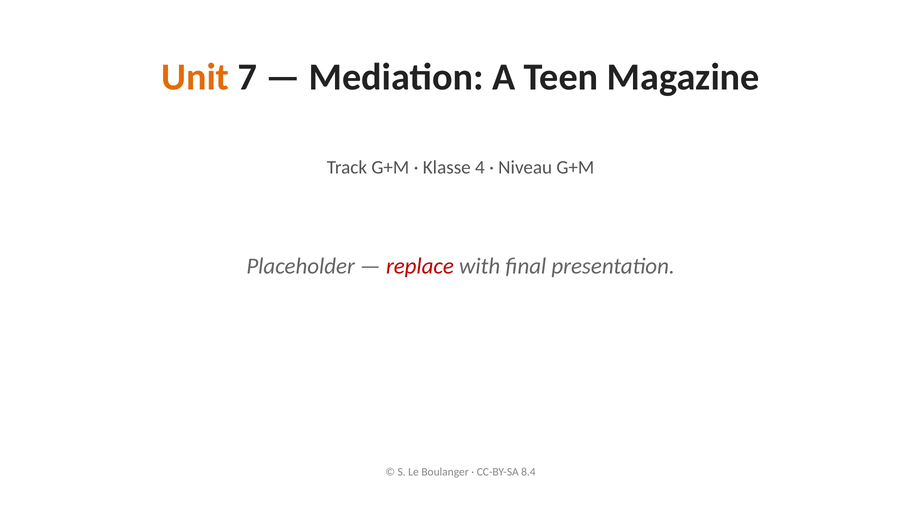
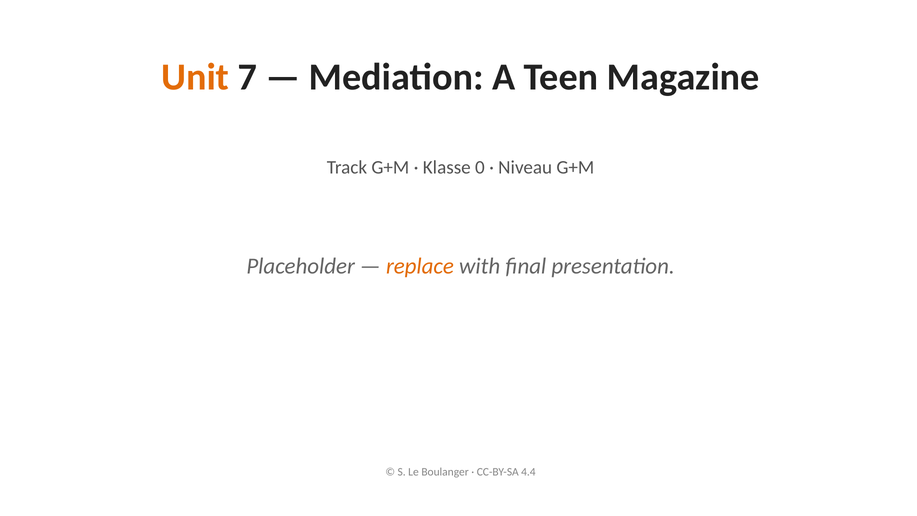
4: 4 -> 0
replace colour: red -> orange
8.4: 8.4 -> 4.4
